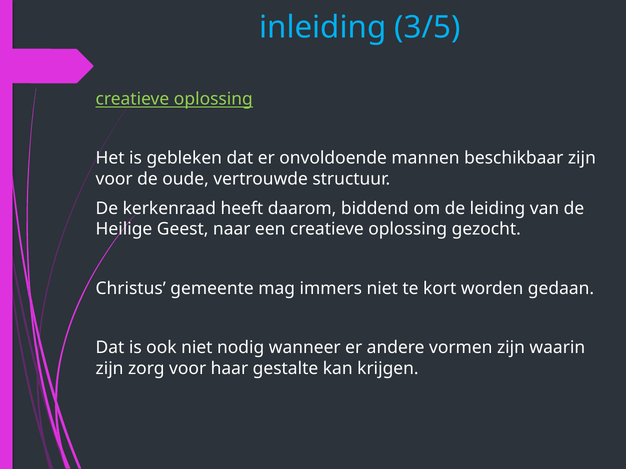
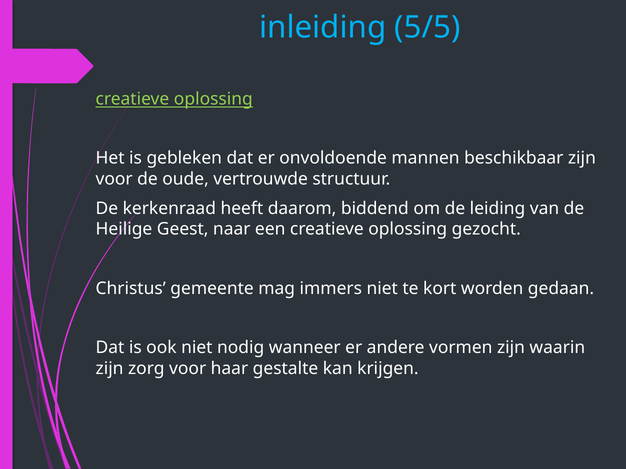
3/5: 3/5 -> 5/5
